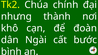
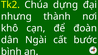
chính: chính -> dựng
